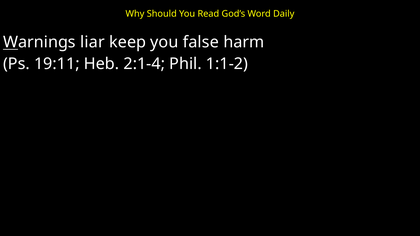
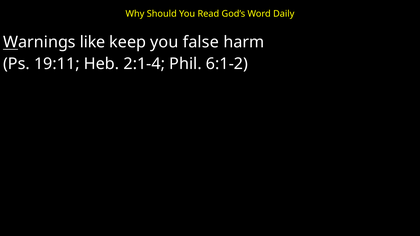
liar: liar -> like
1:1-2: 1:1-2 -> 6:1-2
